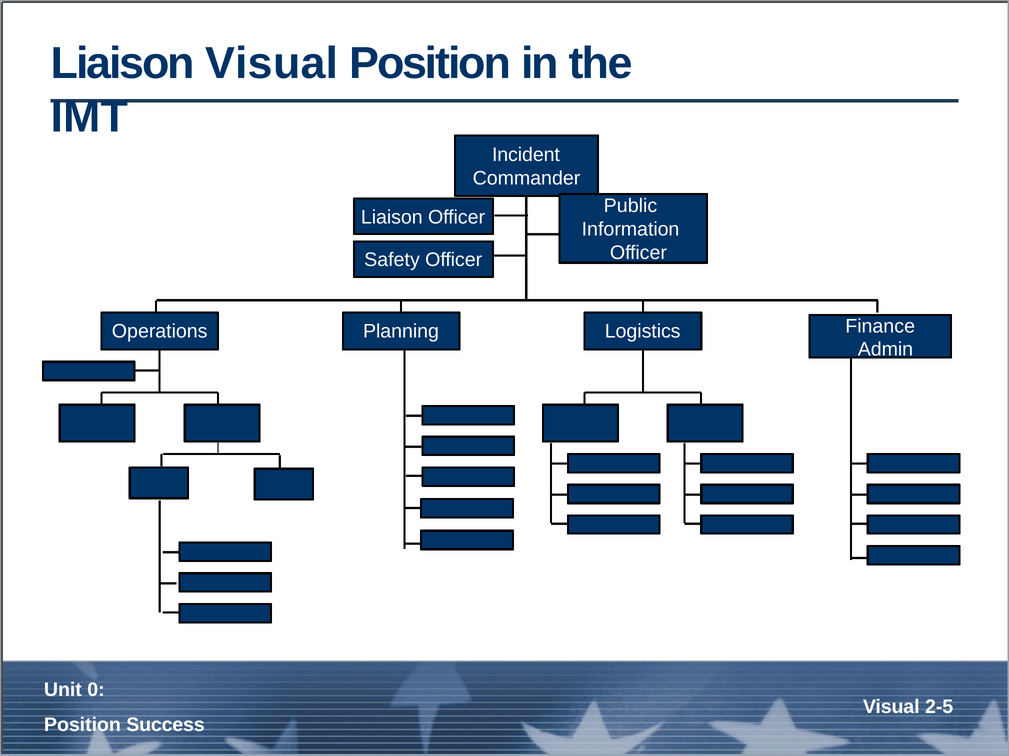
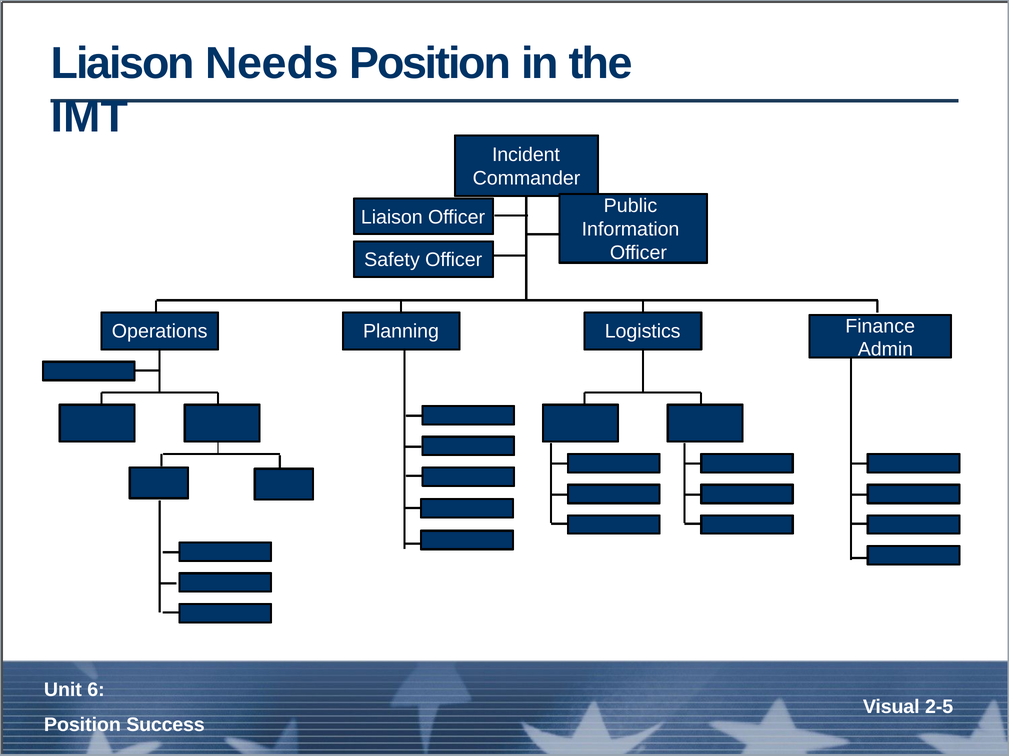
Liaison Visual: Visual -> Needs
0: 0 -> 6
